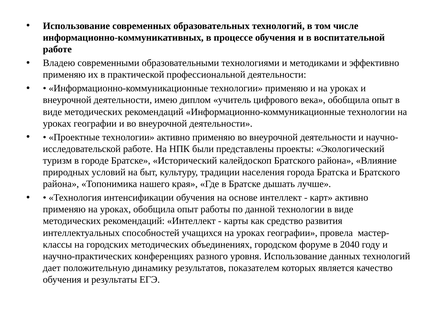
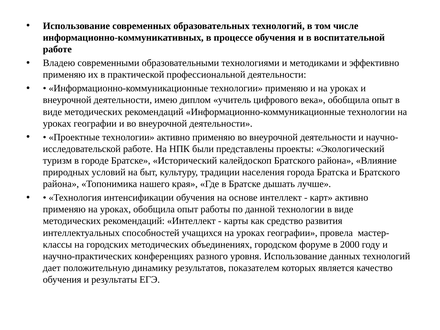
2040: 2040 -> 2000
